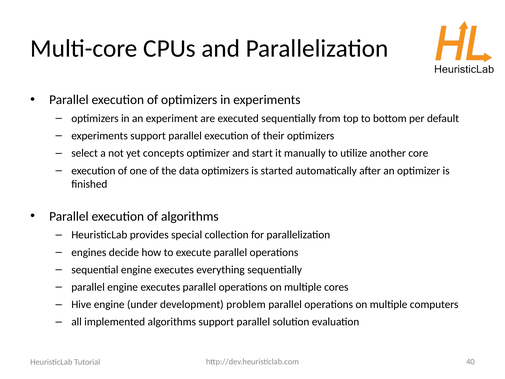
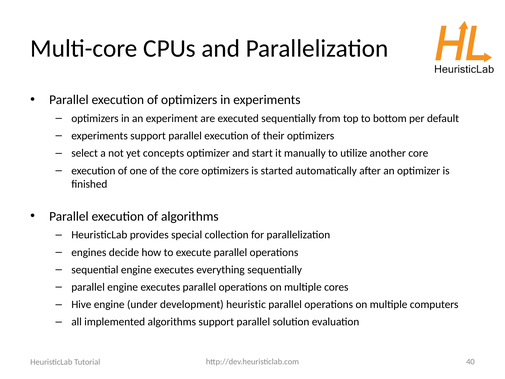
the data: data -> core
problem: problem -> heuristic
